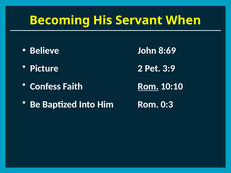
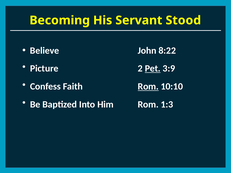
When: When -> Stood
8:69: 8:69 -> 8:22
Pet underline: none -> present
0:3: 0:3 -> 1:3
